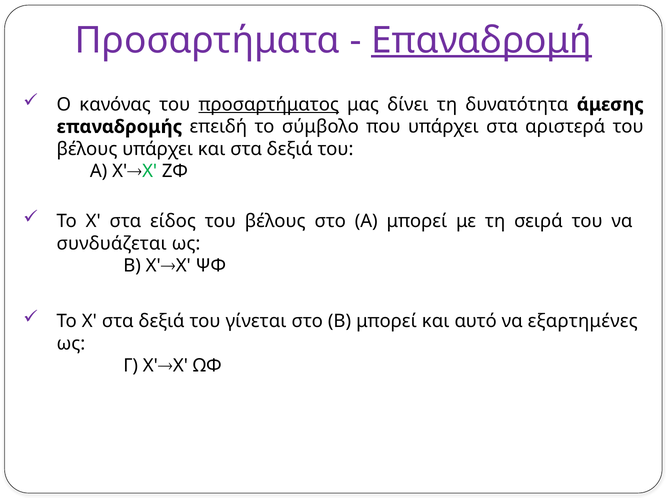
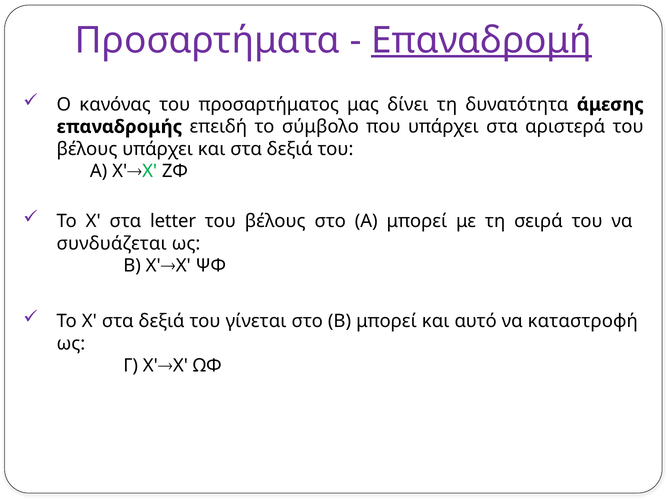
προσαρτήματος underline: present -> none
είδος: είδος -> letter
εξαρτημένες: εξαρτημένες -> καταστροφή
